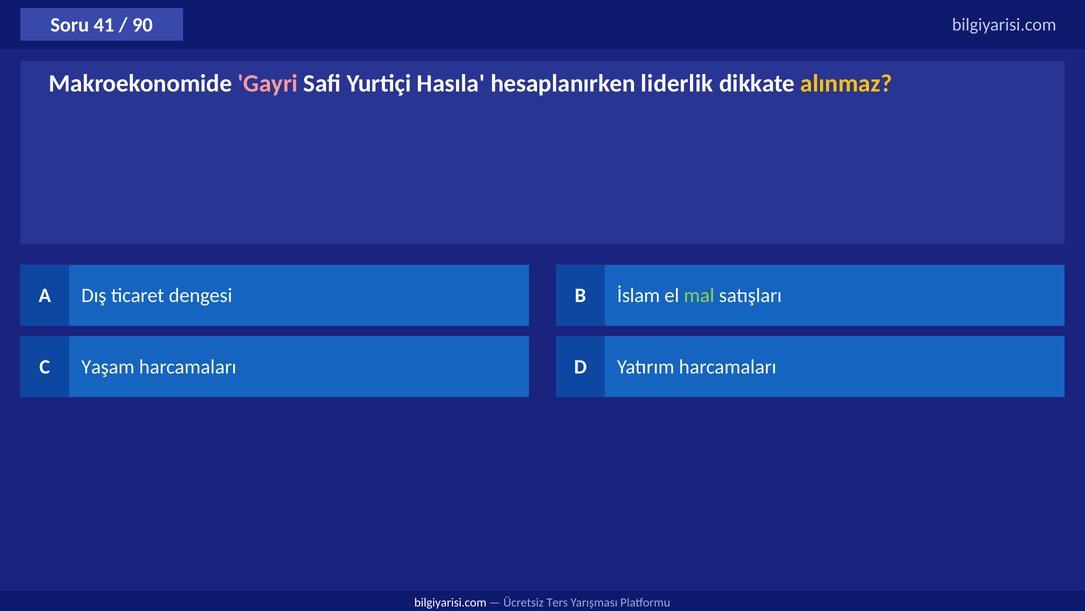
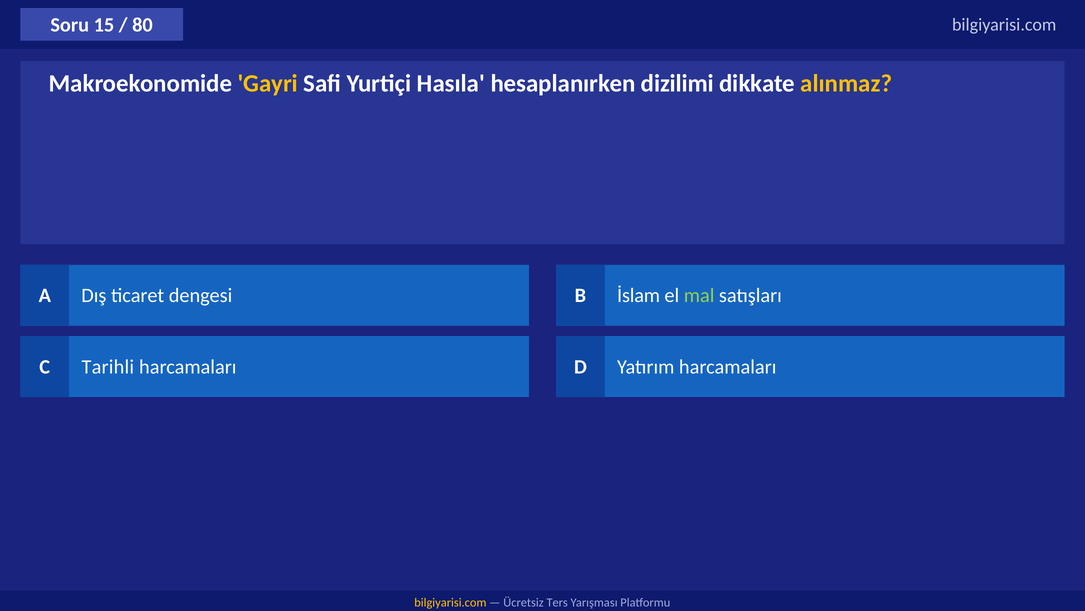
41: 41 -> 15
90: 90 -> 80
Gayri colour: pink -> yellow
liderlik: liderlik -> dizilimi
Yaşam: Yaşam -> Tarihli
bilgiyarisi.com at (450, 602) colour: white -> yellow
